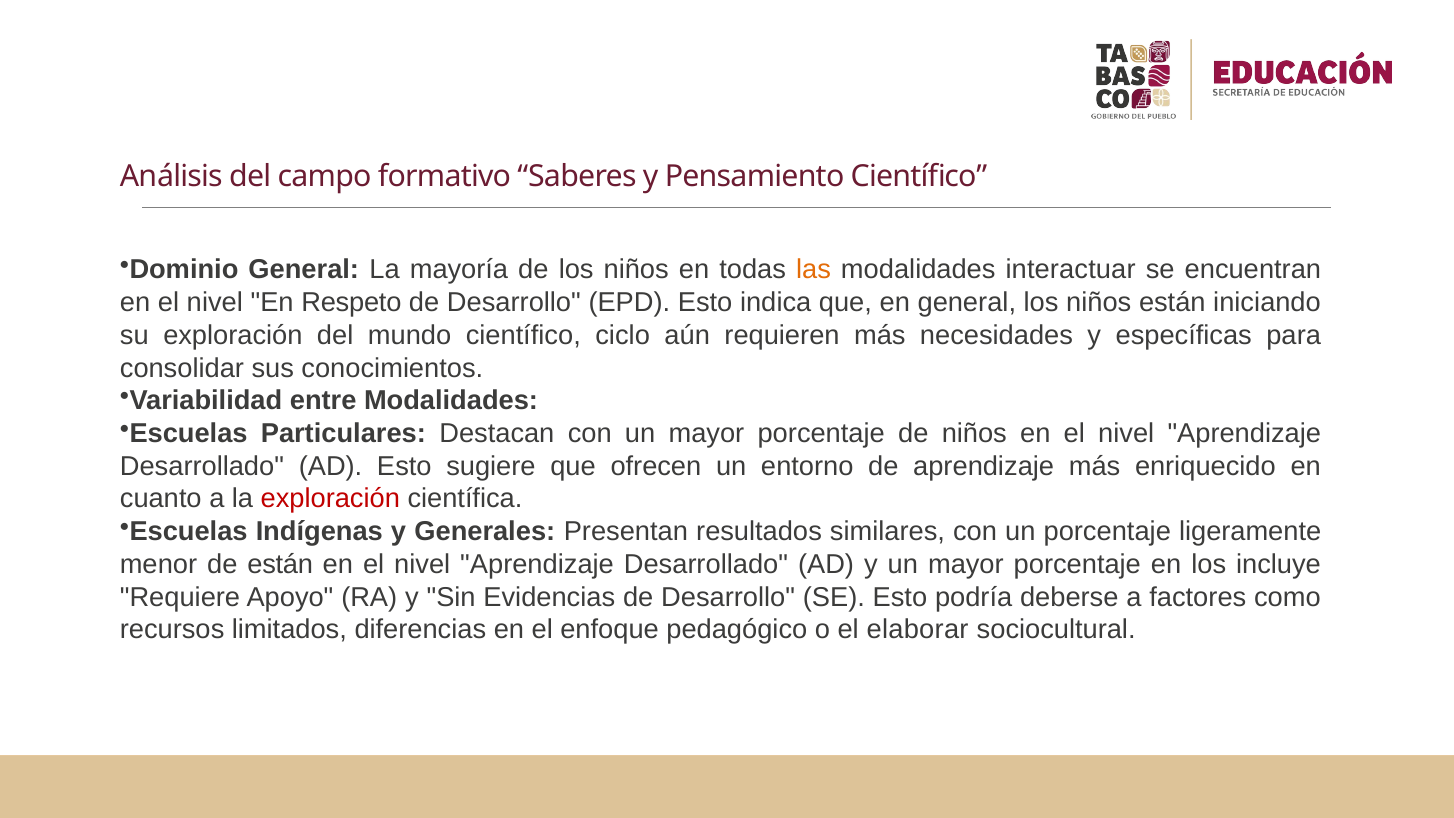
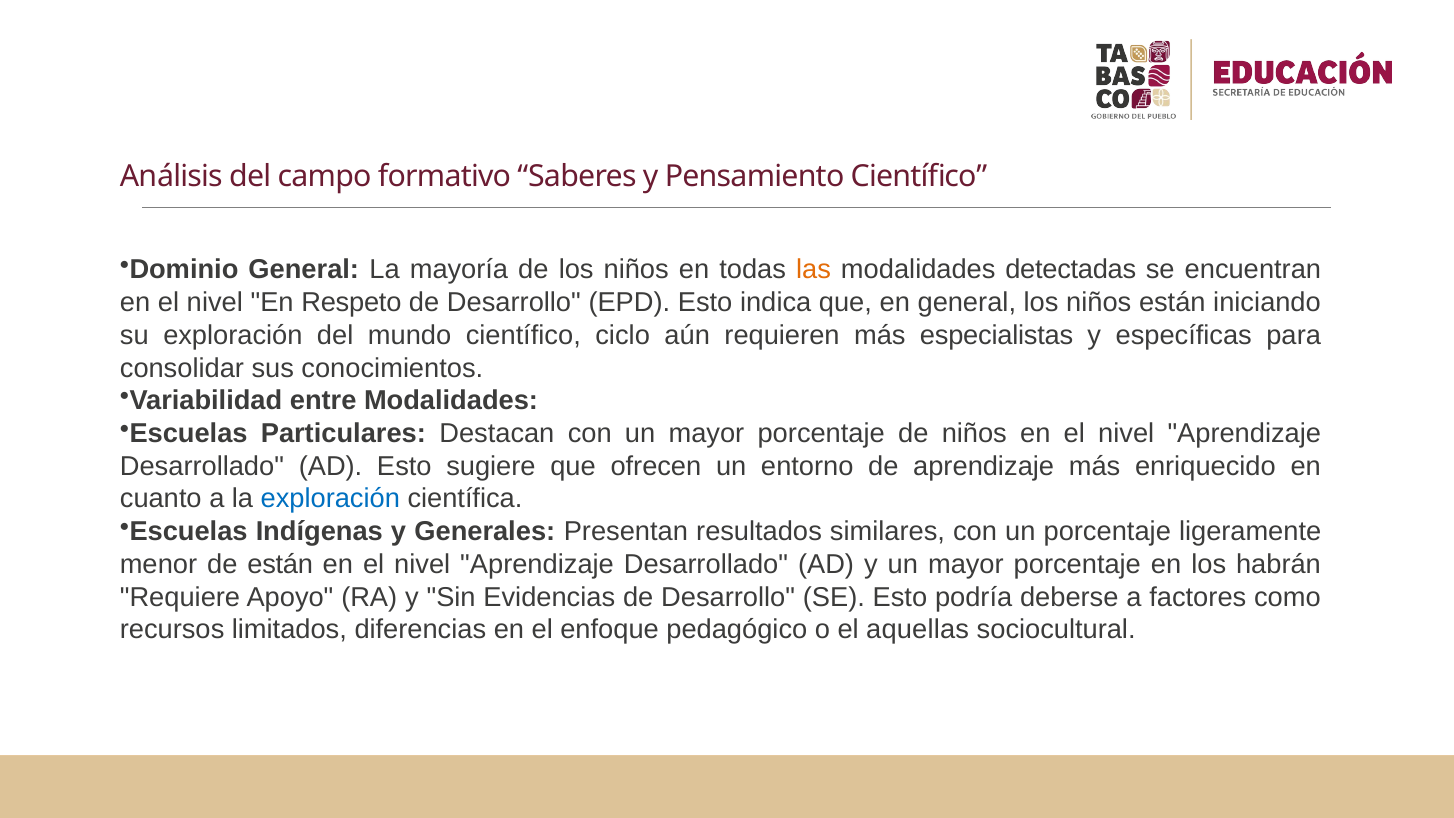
interactuar: interactuar -> detectadas
necesidades: necesidades -> especialistas
exploración at (330, 499) colour: red -> blue
incluye: incluye -> habrán
elaborar: elaborar -> aquellas
